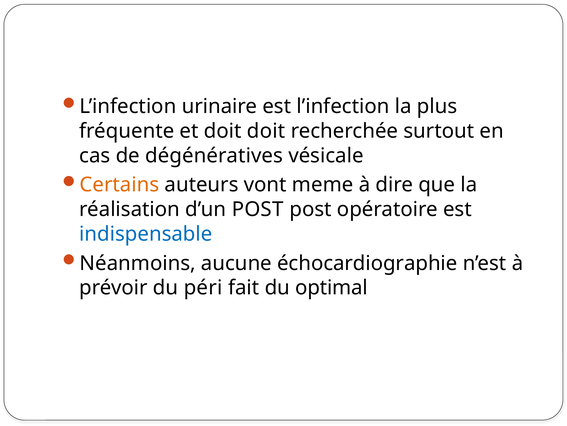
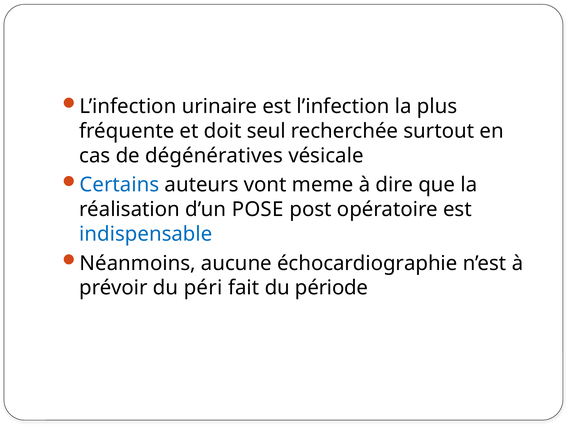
doit doit: doit -> seul
Certains colour: orange -> blue
d’un POST: POST -> POSE
optimal: optimal -> période
